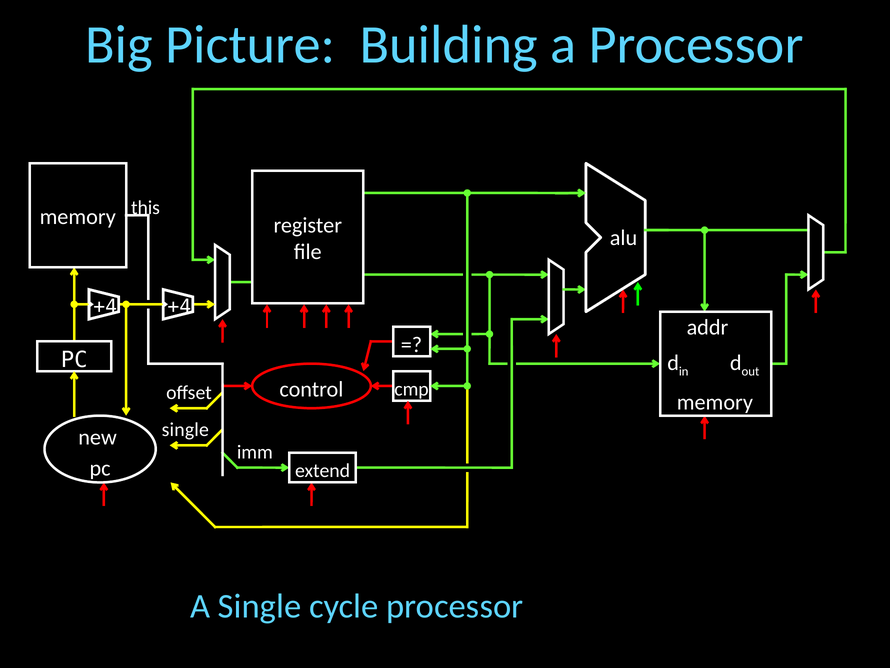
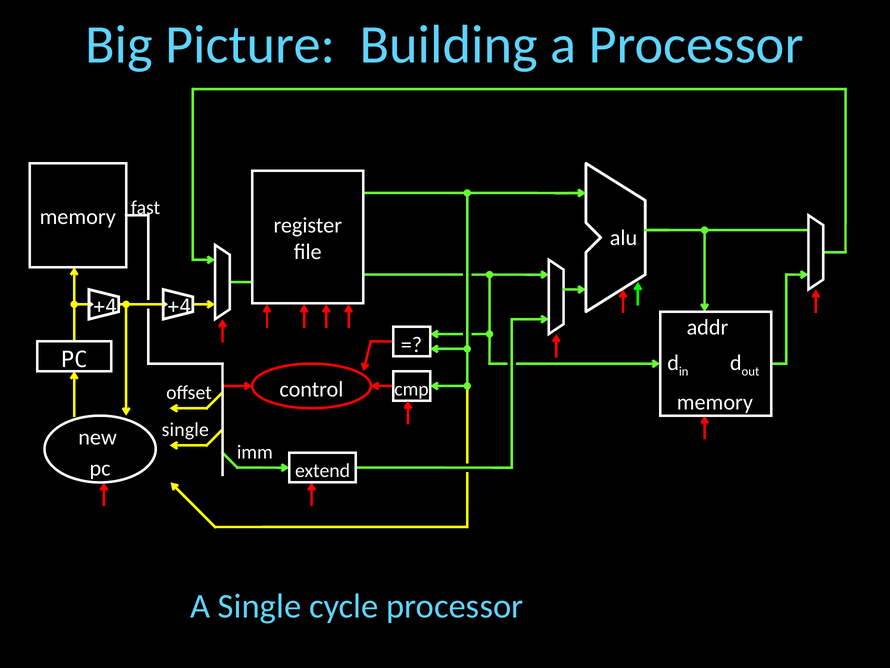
this: this -> fast
